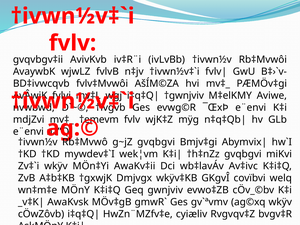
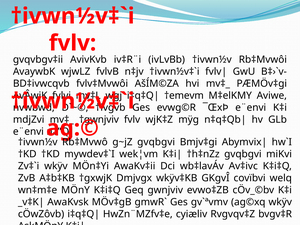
†gwnjviv: †gwnjviv -> †emevm
†emevm: †emevm -> †gwnjviv
